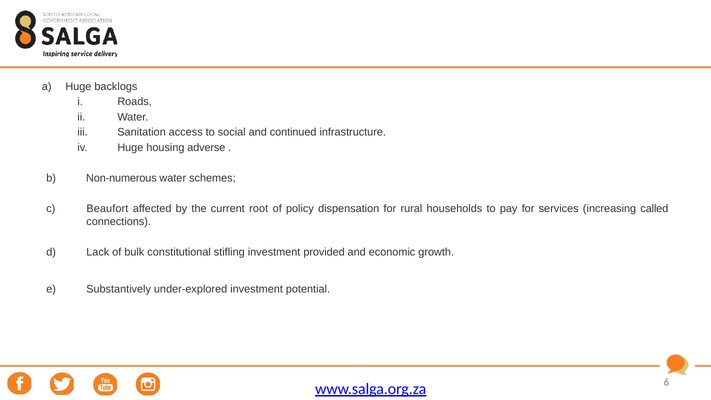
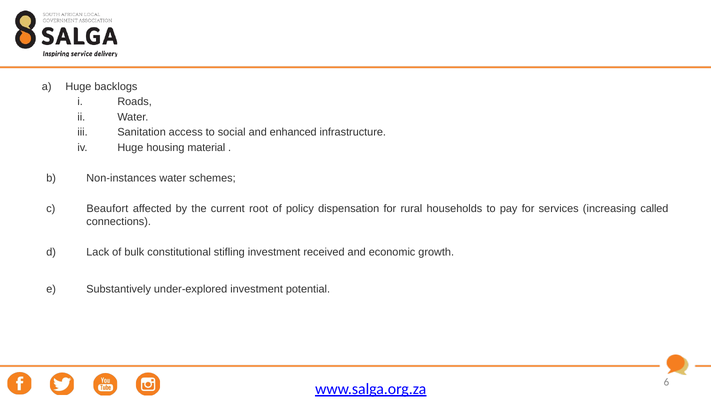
continued: continued -> enhanced
adverse: adverse -> material
Non-numerous: Non-numerous -> Non-instances
provided: provided -> received
